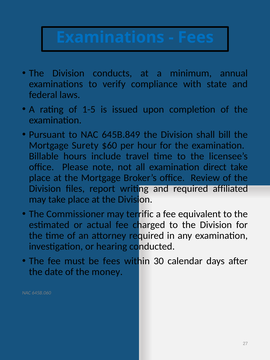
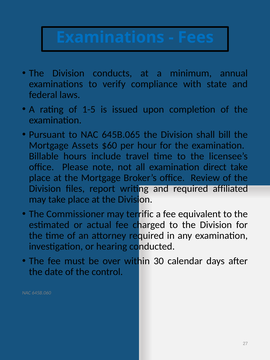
645B.849: 645B.849 -> 645B.065
Surety: Surety -> Assets
be fees: fees -> over
money: money -> control
